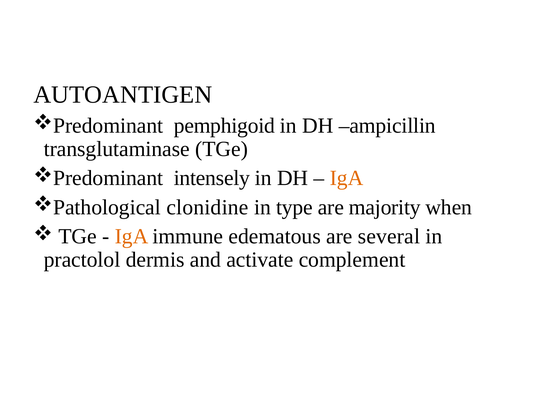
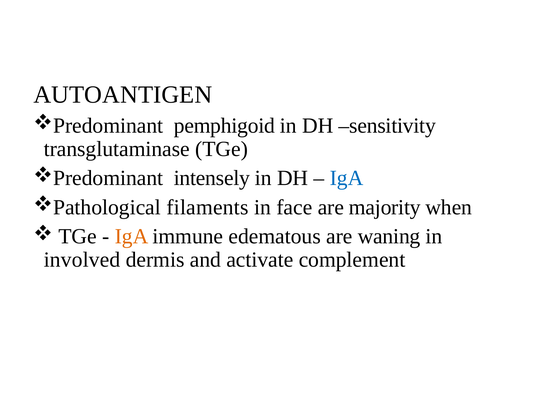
ampicillin: ampicillin -> sensitivity
IgA at (347, 178) colour: orange -> blue
clonidine: clonidine -> filaments
type: type -> face
several: several -> waning
practolol: practolol -> involved
